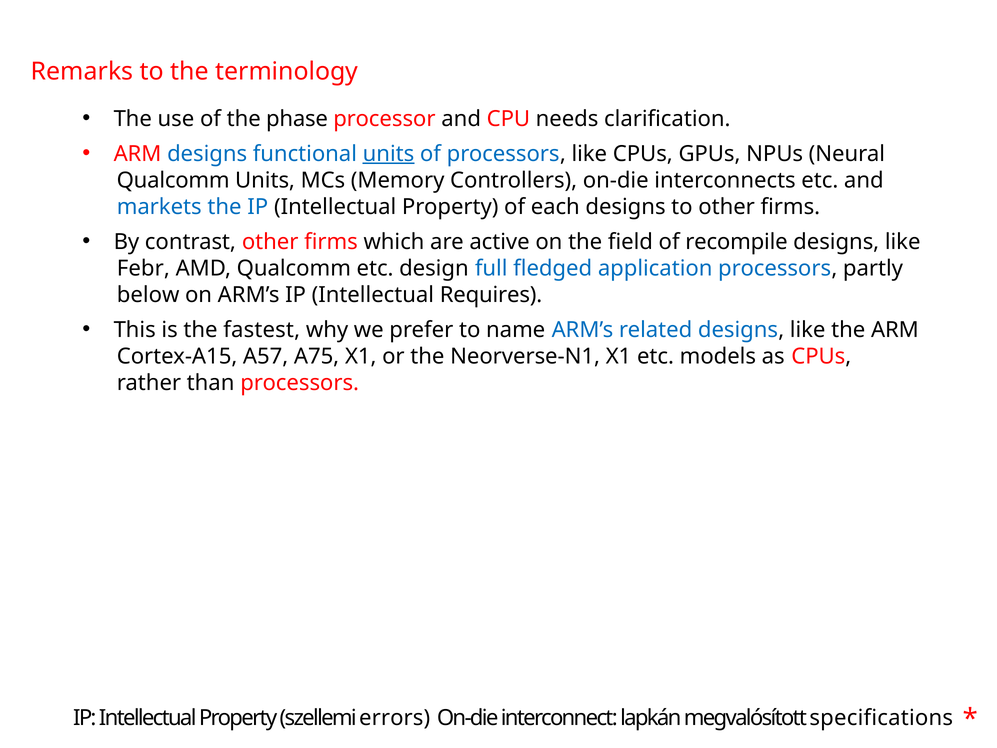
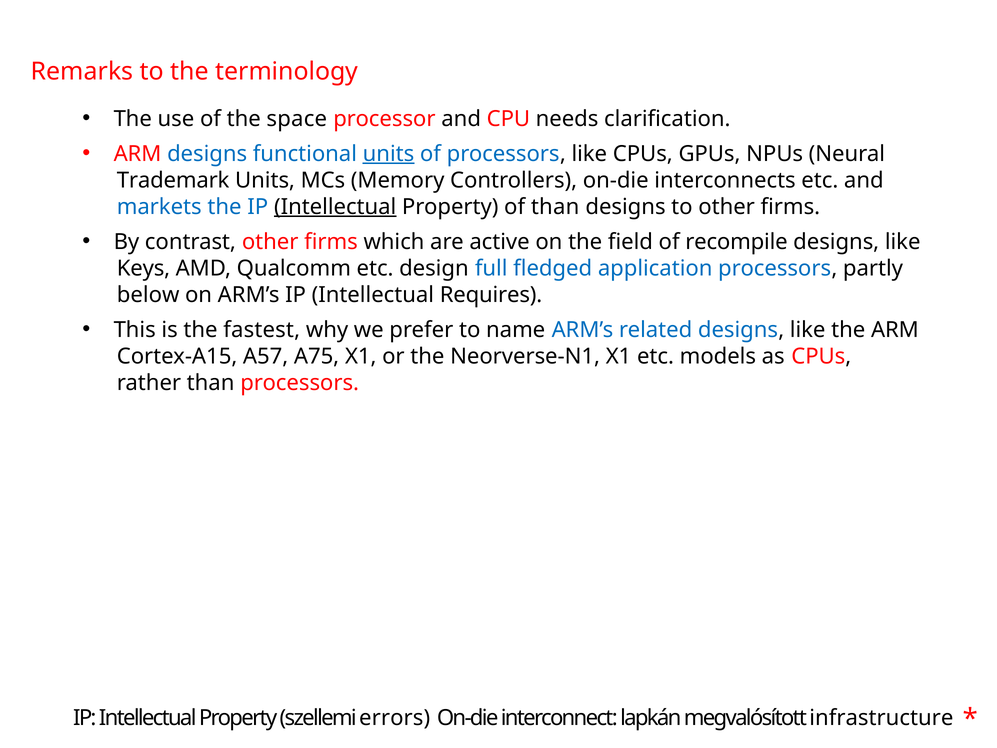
phase: phase -> space
Qualcomm at (173, 180): Qualcomm -> Trademark
Intellectual at (335, 207) underline: none -> present
of each: each -> than
Febr: Febr -> Keys
specifications: specifications -> infrastructure
